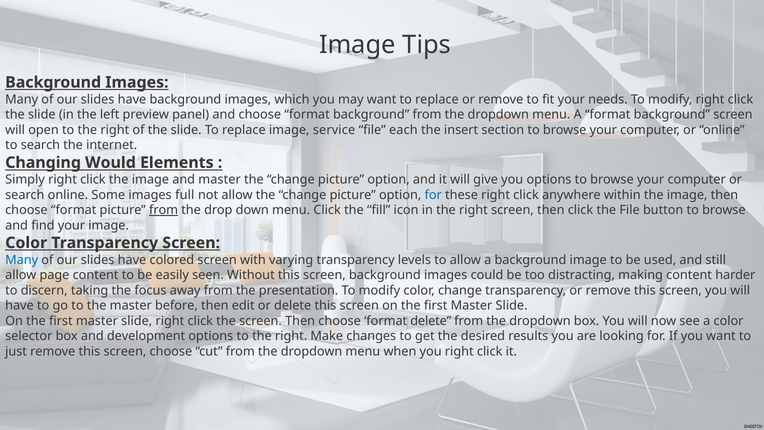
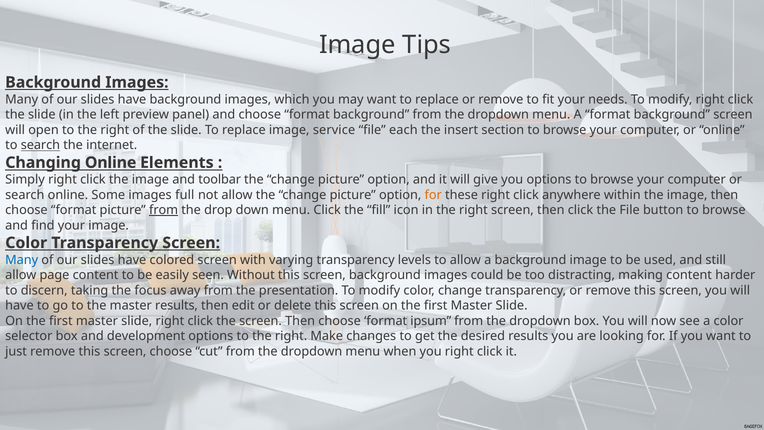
search at (40, 145) underline: none -> present
Changing Would: Would -> Online
and master: master -> toolbar
for at (433, 195) colour: blue -> orange
master before: before -> results
format delete: delete -> ipsum
